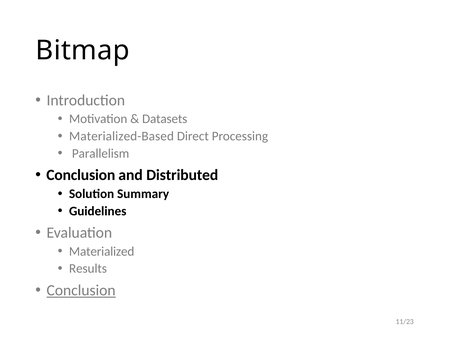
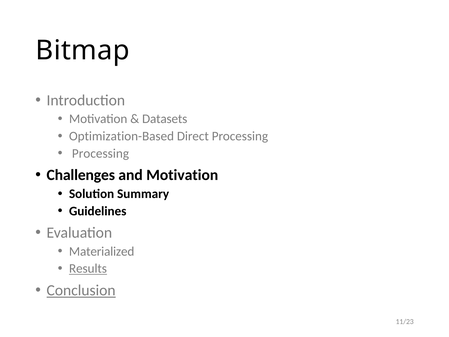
Materialized-Based: Materialized-Based -> Optimization-Based
Parallelism at (101, 153): Parallelism -> Processing
Conclusion at (81, 175): Conclusion -> Challenges
and Distributed: Distributed -> Motivation
Results underline: none -> present
